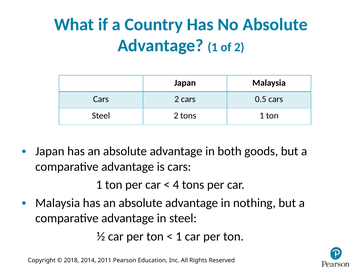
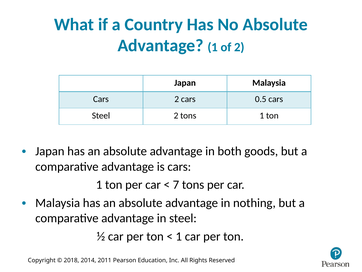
4: 4 -> 7
